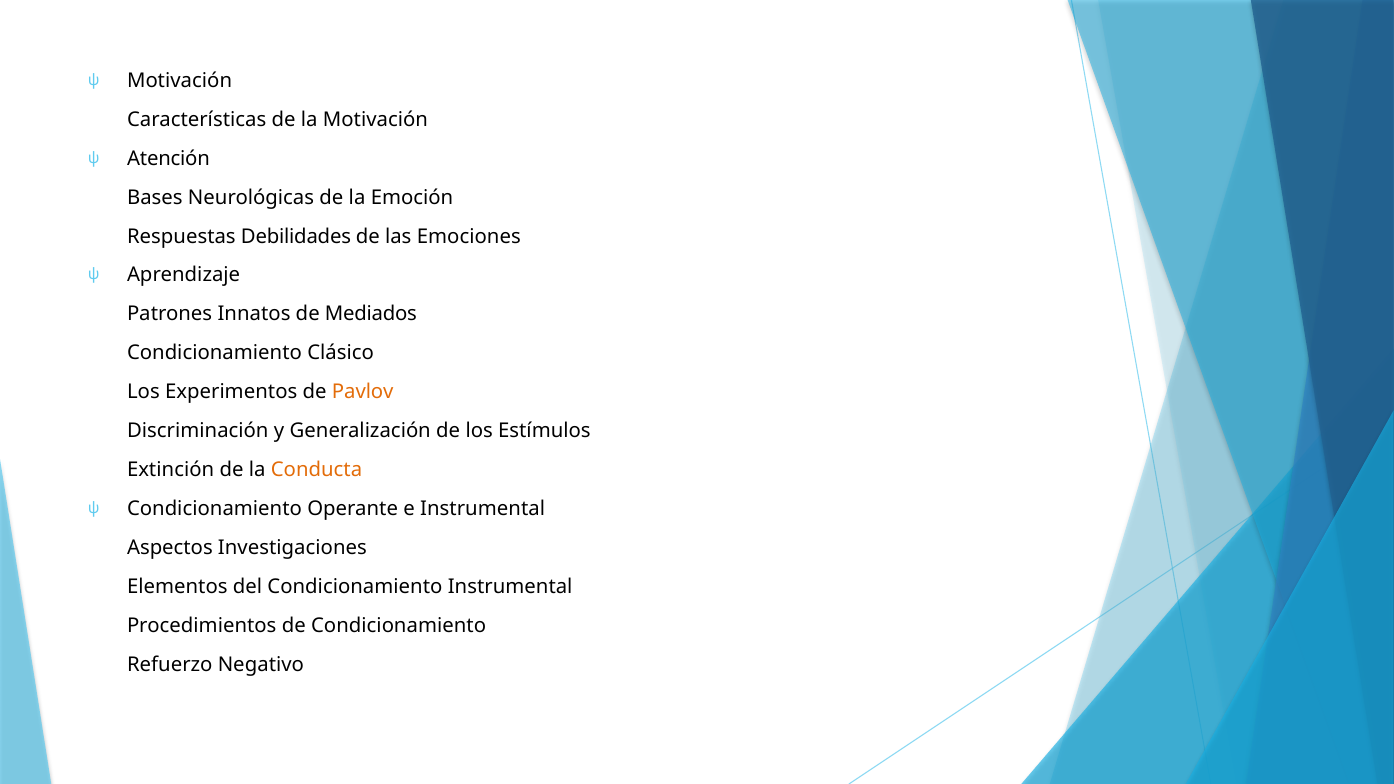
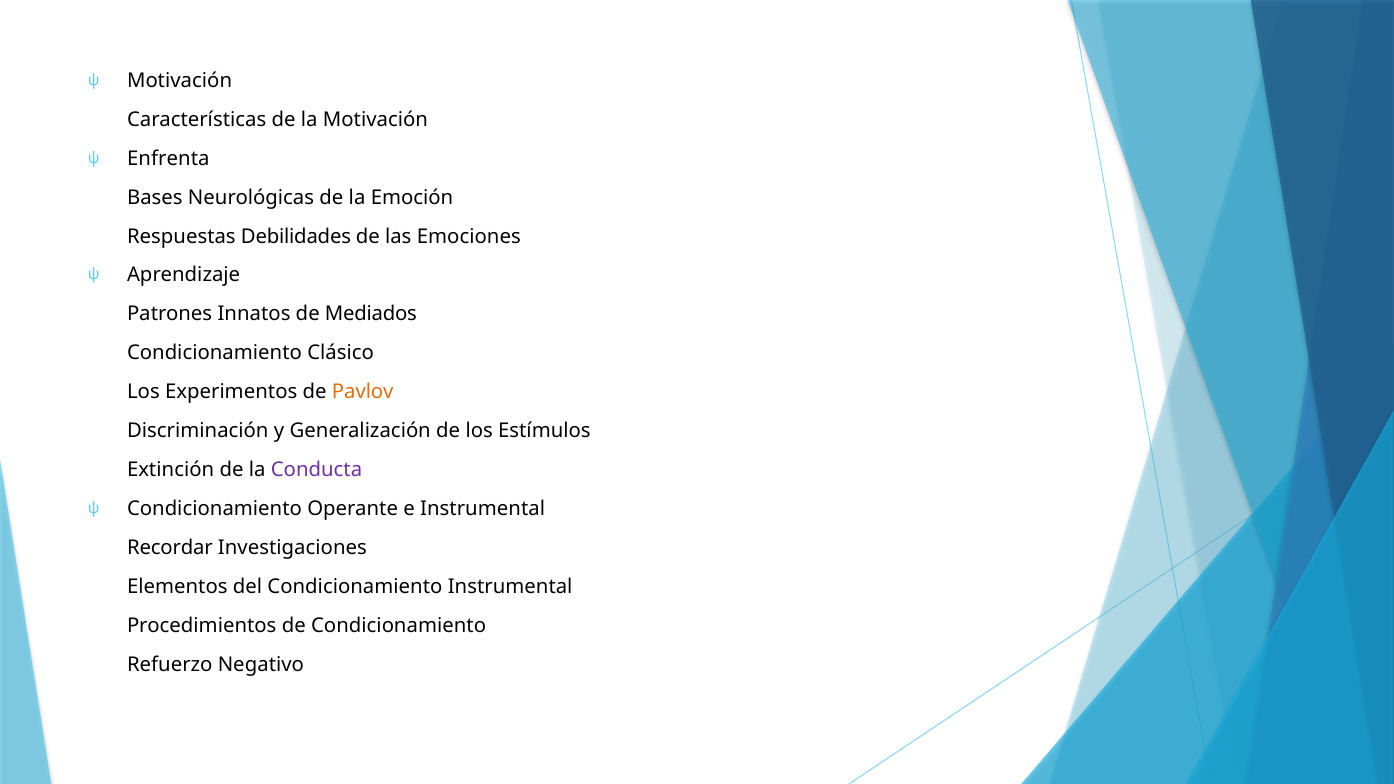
Atención: Atención -> Enfrenta
Conducta colour: orange -> purple
Aspectos: Aspectos -> Recordar
